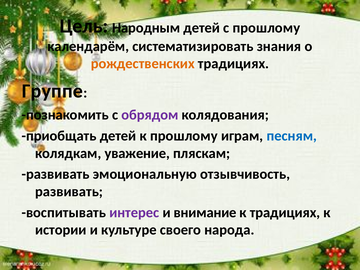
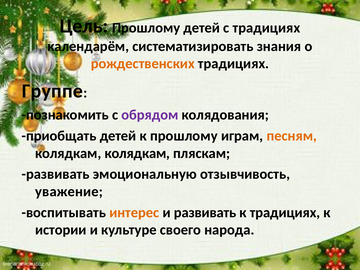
Цель Народным: Народным -> Прошлому
с прошлому: прошлому -> традициях
песням colour: blue -> orange
колядкам уважение: уважение -> колядкам
развивать at (69, 192): развивать -> уважение
интерес colour: purple -> orange
и внимание: внимание -> развивать
